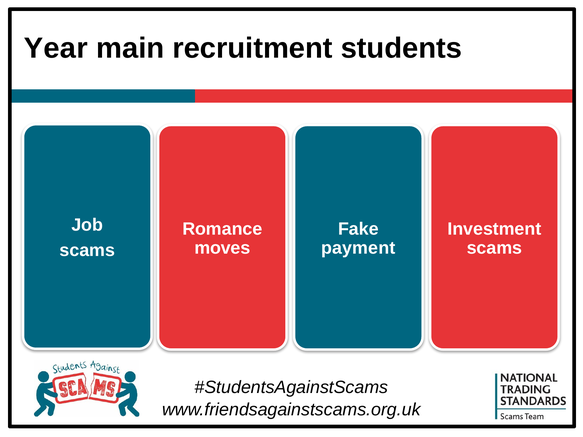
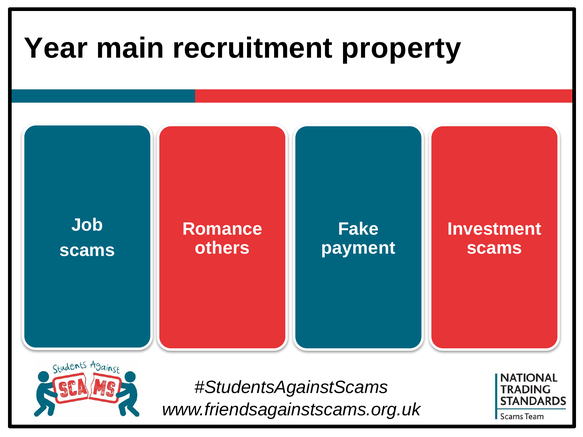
students: students -> property
moves: moves -> others
